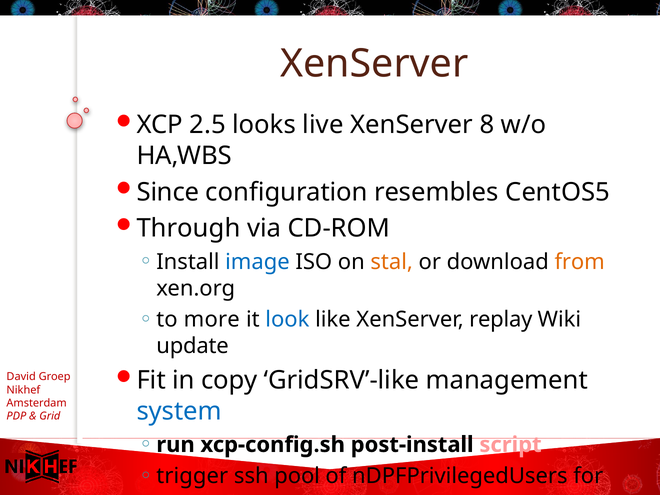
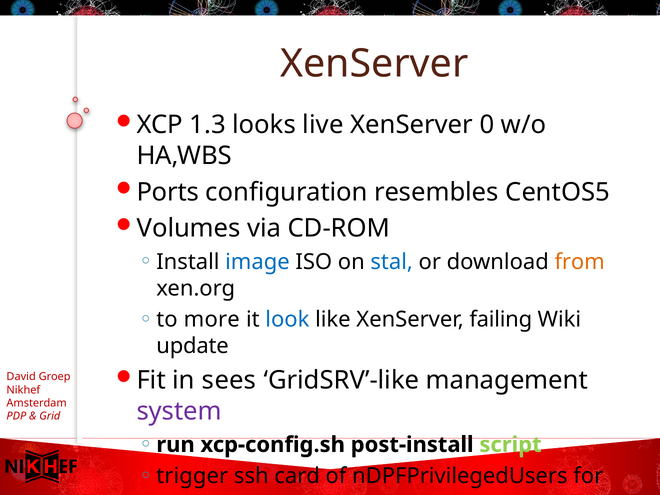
2.5: 2.5 -> 1.3
8: 8 -> 0
Since: Since -> Ports
Through: Through -> Volumes
stal colour: orange -> blue
replay: replay -> failing
copy: copy -> sees
system colour: blue -> purple
script colour: pink -> light green
pool: pool -> card
